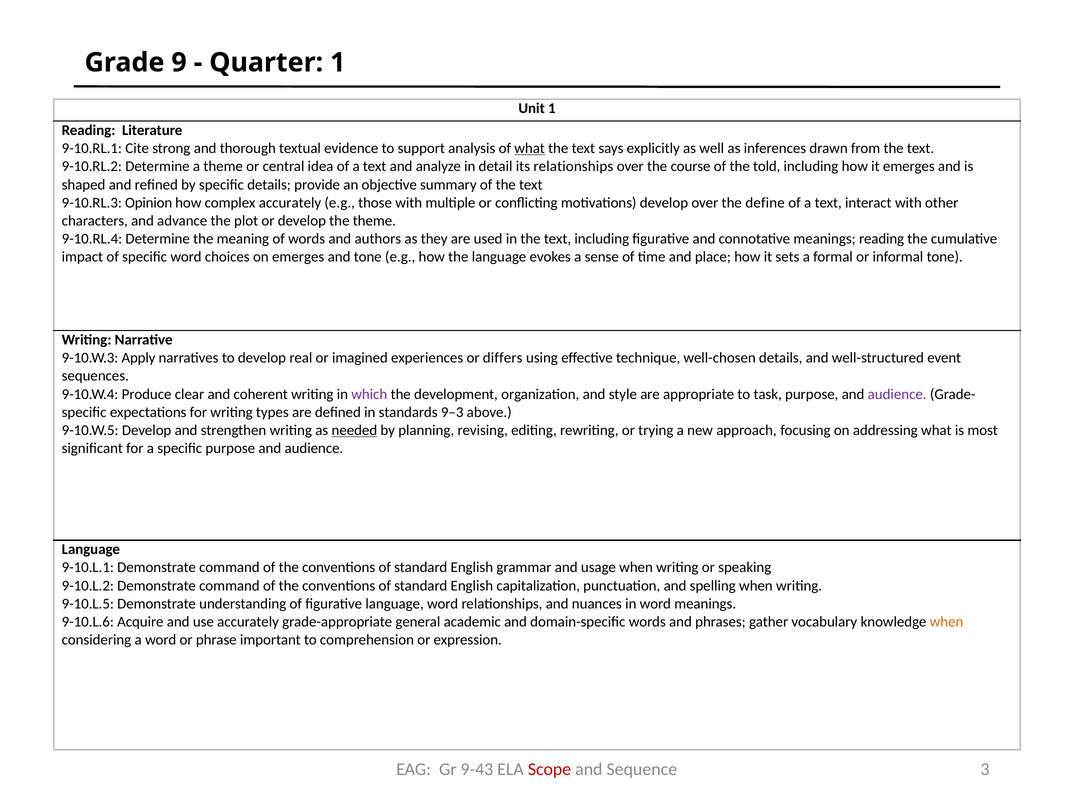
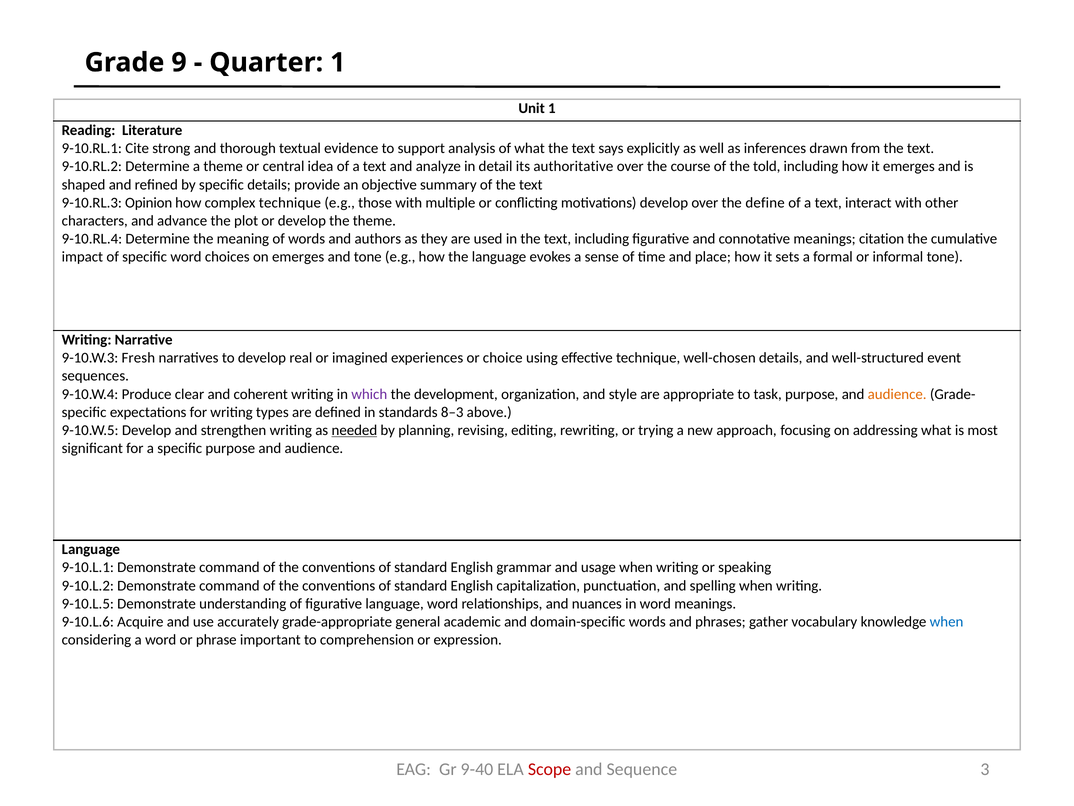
what at (530, 148) underline: present -> none
its relationships: relationships -> authoritative
complex accurately: accurately -> technique
meanings reading: reading -> citation
Apply: Apply -> Fresh
differs: differs -> choice
audience at (897, 394) colour: purple -> orange
9–3: 9–3 -> 8–3
when at (947, 621) colour: orange -> blue
9-43: 9-43 -> 9-40
